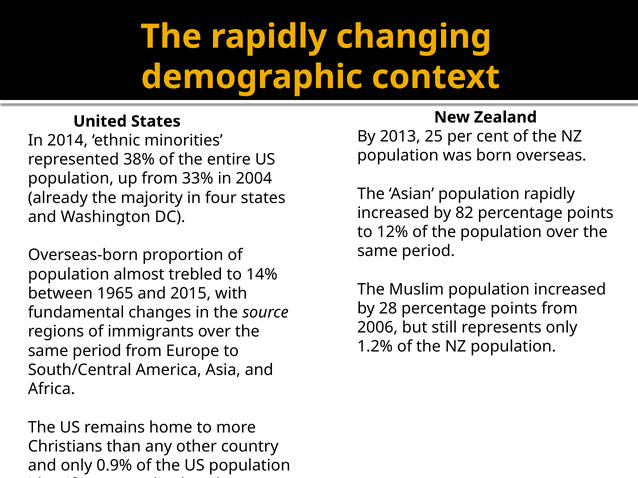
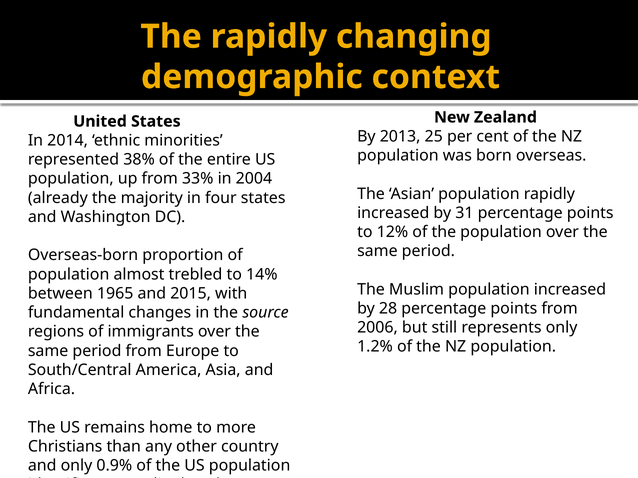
82: 82 -> 31
